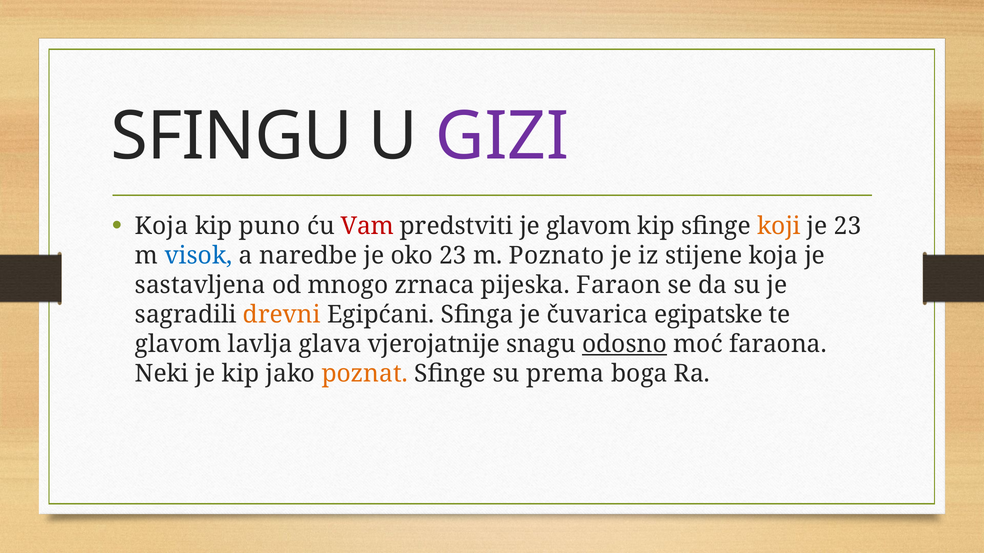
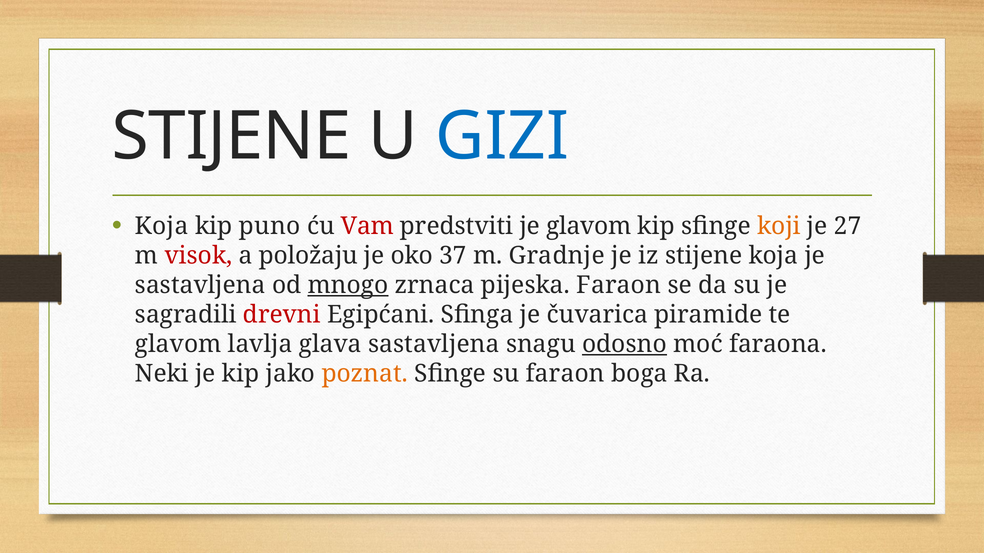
SFINGU at (232, 137): SFINGU -> STIJENE
GIZI colour: purple -> blue
je 23: 23 -> 27
visok colour: blue -> red
naredbe: naredbe -> položaju
oko 23: 23 -> 37
Poznato: Poznato -> Gradnje
mnogo underline: none -> present
drevni colour: orange -> red
egipatske: egipatske -> piramide
glava vjerojatnije: vjerojatnije -> sastavljena
su prema: prema -> faraon
